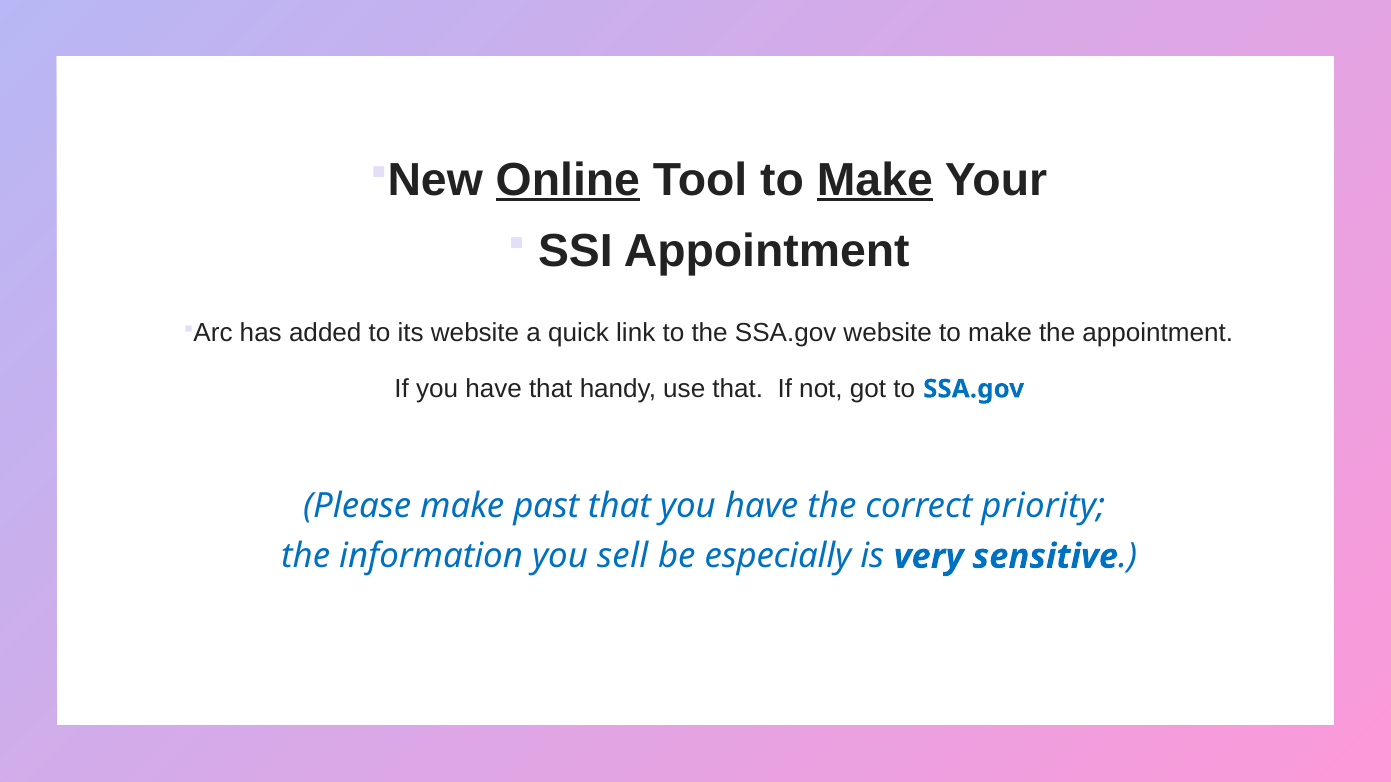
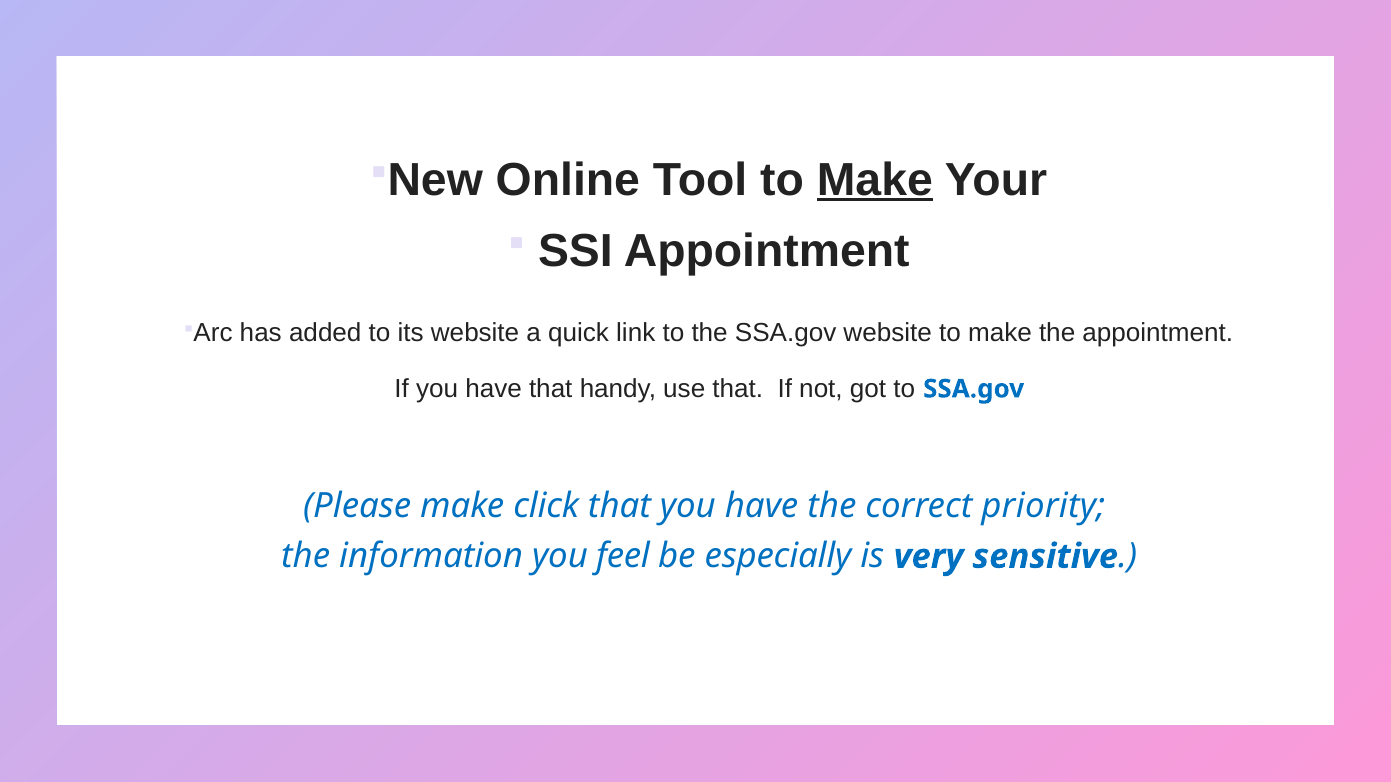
Online underline: present -> none
past: past -> click
sell: sell -> feel
